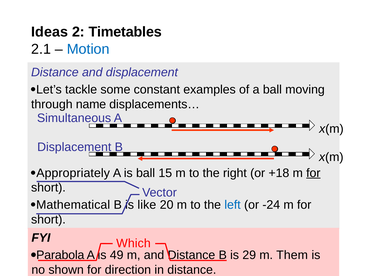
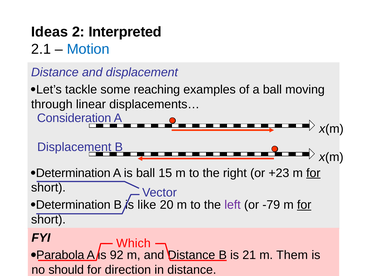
Timetables: Timetables -> Interpreted
constant: constant -> reaching
name: name -> linear
Simultaneous: Simultaneous -> Consideration
Appropriately at (73, 172): Appropriately -> Determination
+18: +18 -> +23
Mathematical at (73, 204): Mathematical -> Determination
left colour: blue -> purple
-24: -24 -> -79
for at (304, 204) underline: none -> present
49: 49 -> 92
29: 29 -> 21
shown: shown -> should
